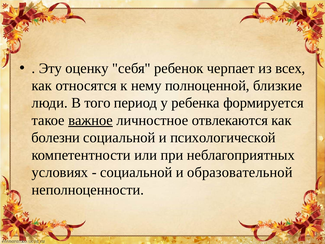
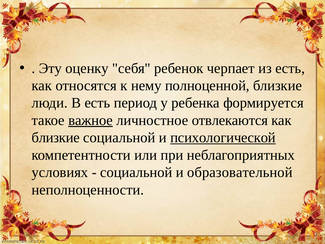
из всех: всех -> есть
В того: того -> есть
болезни at (56, 138): болезни -> близкие
психологической underline: none -> present
